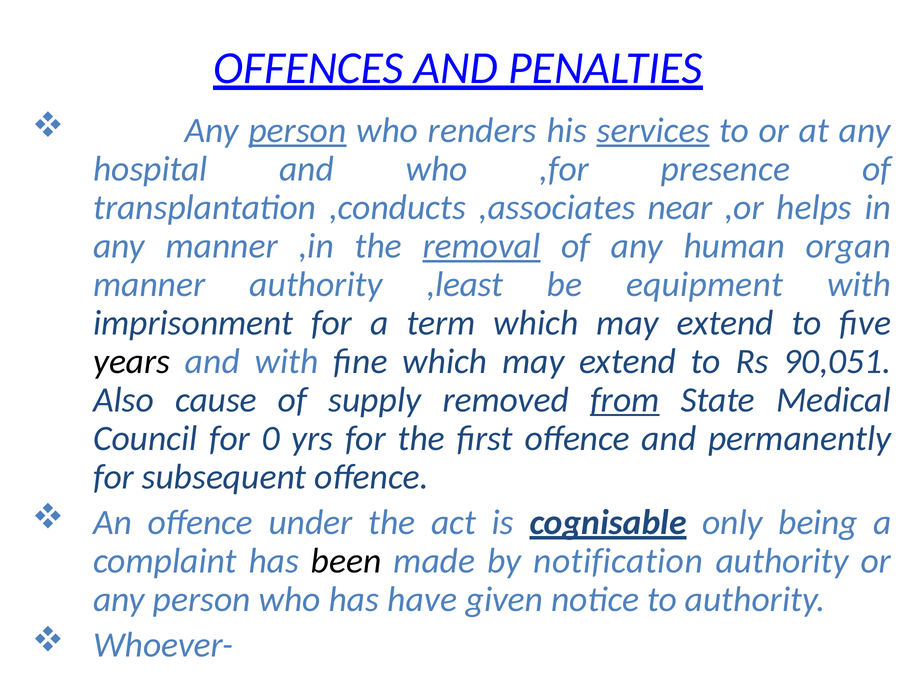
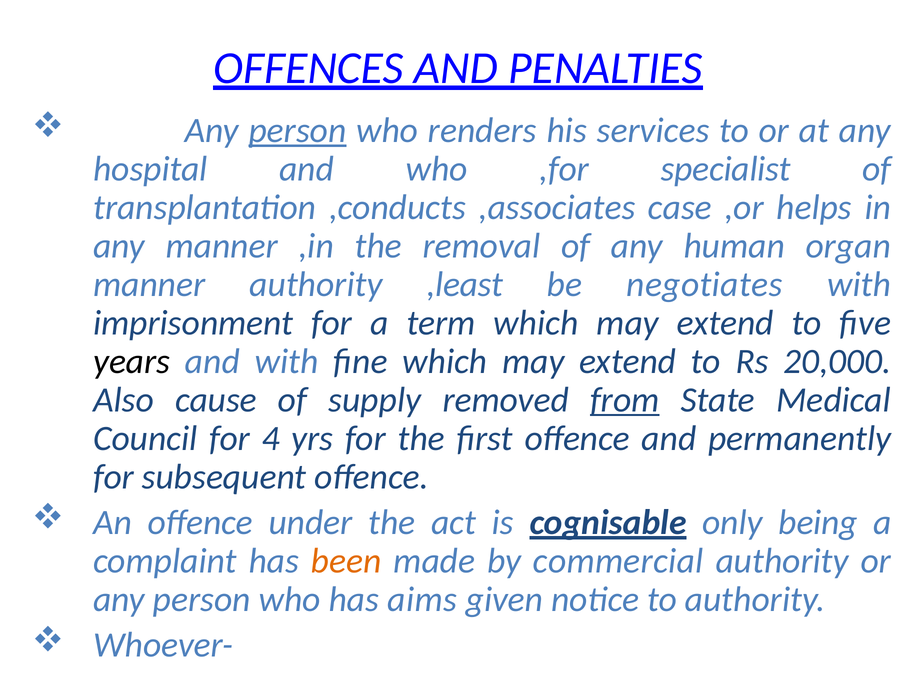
services underline: present -> none
presence: presence -> specialist
near: near -> case
removal underline: present -> none
equipment: equipment -> negotiates
90,051: 90,051 -> 20,000
0: 0 -> 4
been colour: black -> orange
notification: notification -> commercial
have: have -> aims
